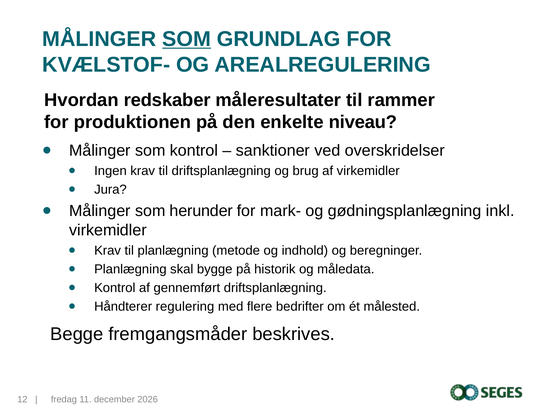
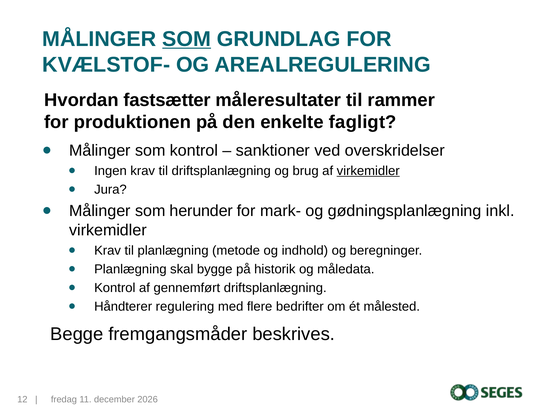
redskaber: redskaber -> fastsætter
niveau: niveau -> fagligt
virkemidler at (368, 171) underline: none -> present
